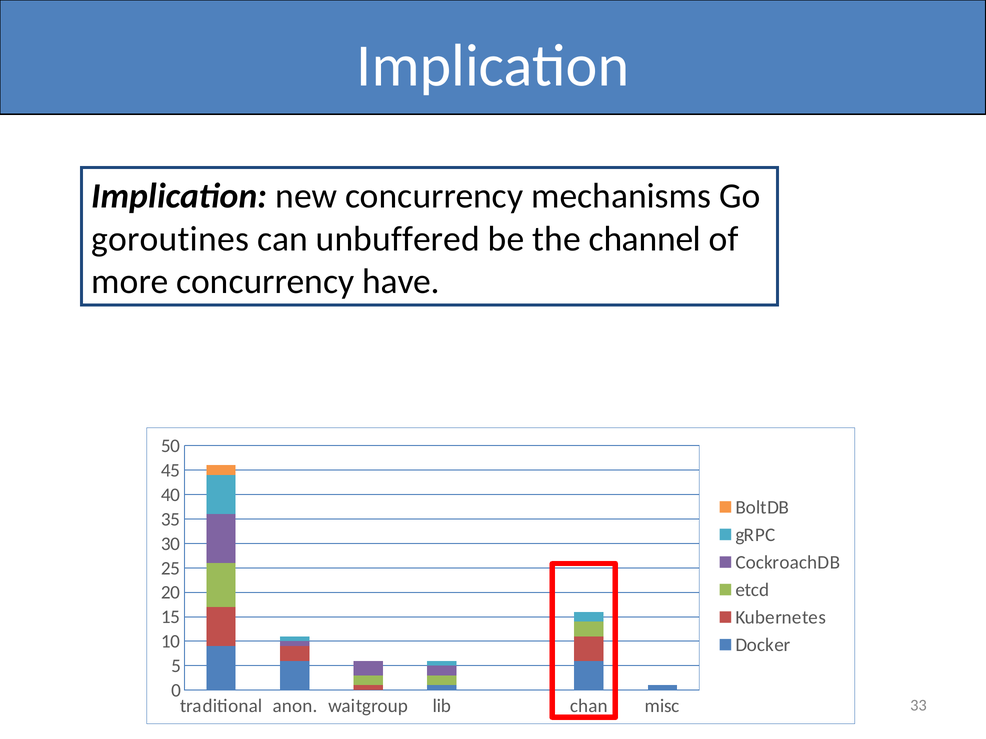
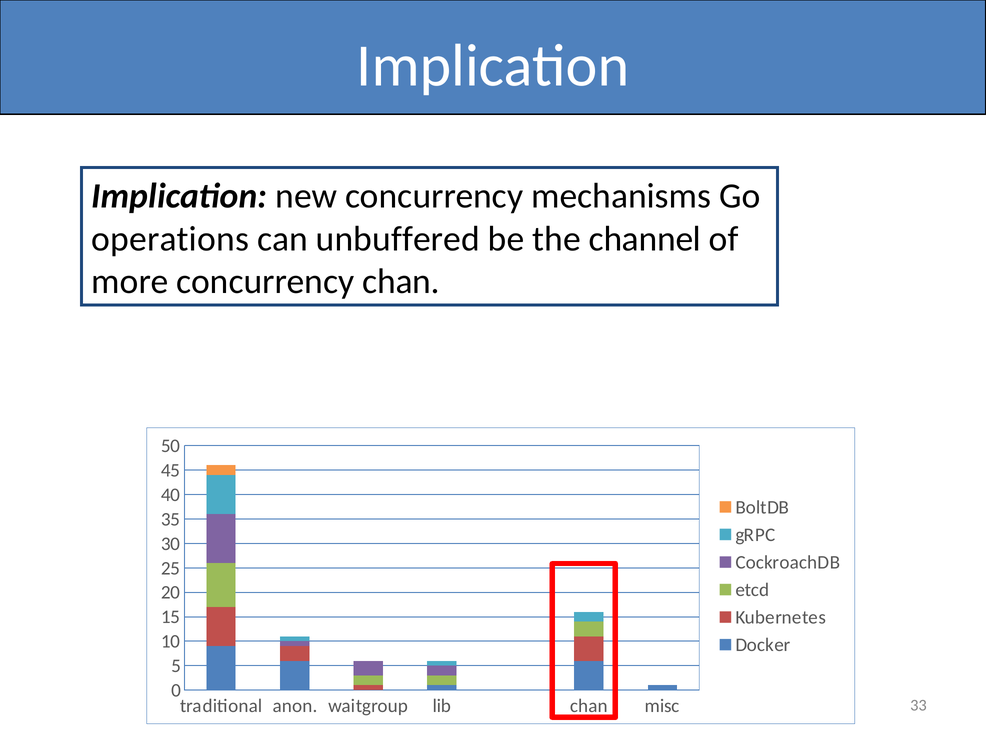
goroutines: goroutines -> operations
concurrency have: have -> chan
